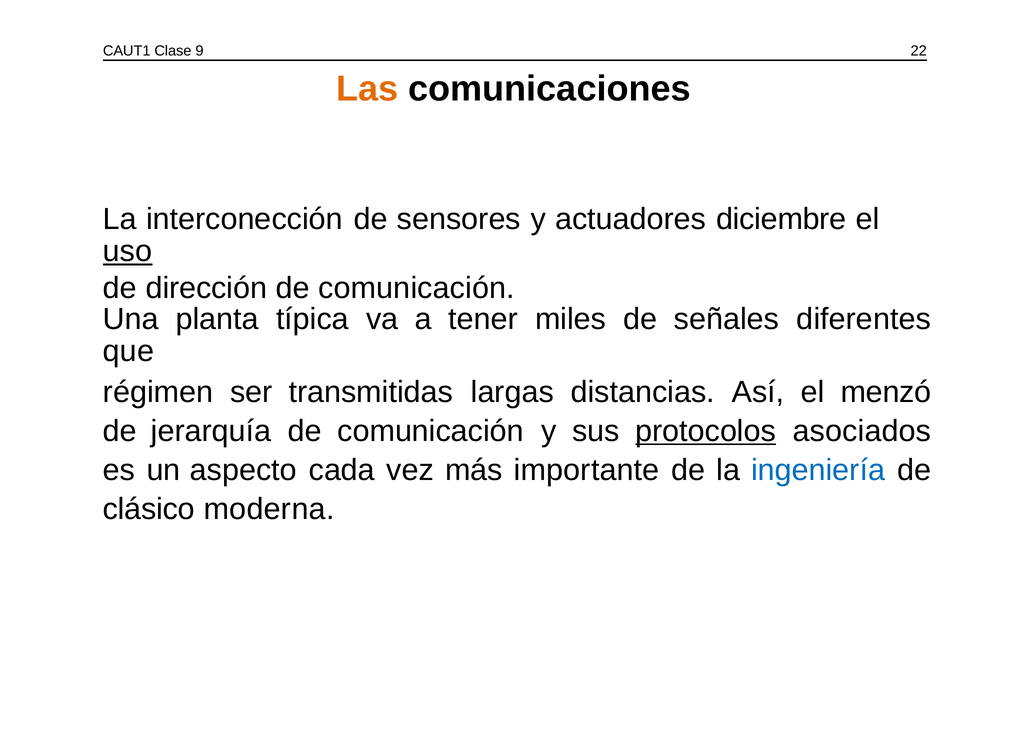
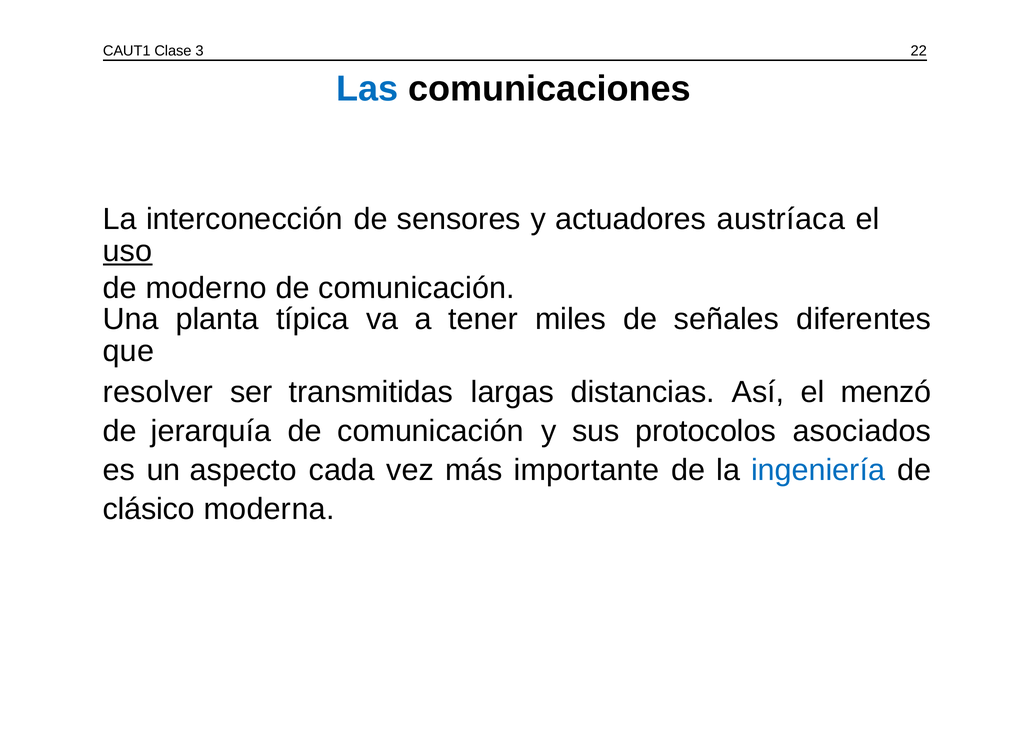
9: 9 -> 3
Las colour: orange -> blue
diciembre: diciembre -> austríaca
dirección: dirección -> moderno
régimen: régimen -> resolver
protocolos underline: present -> none
